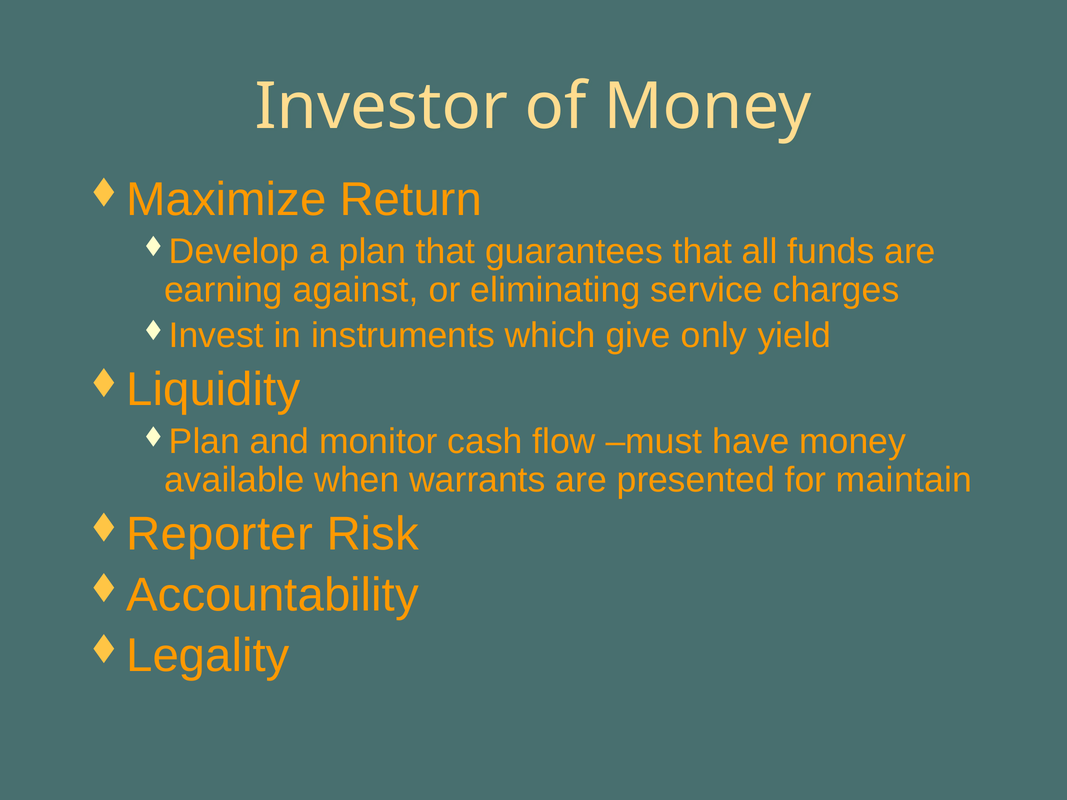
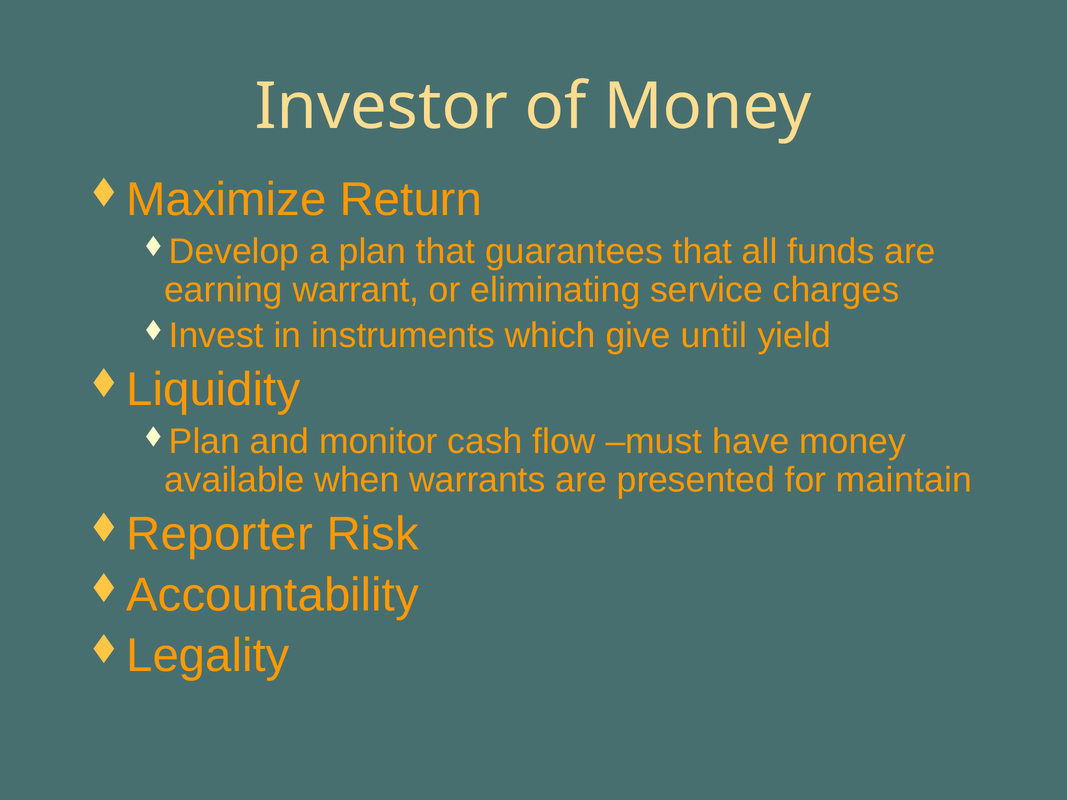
against: against -> warrant
only: only -> until
